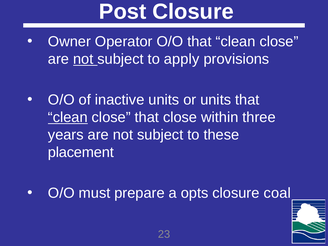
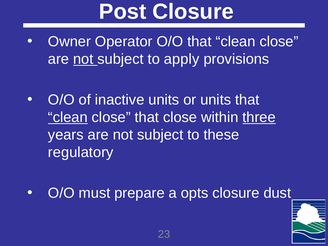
three underline: none -> present
placement: placement -> regulatory
coal: coal -> dust
